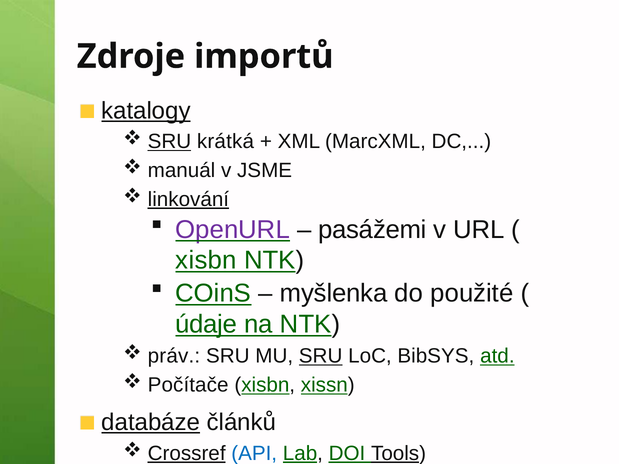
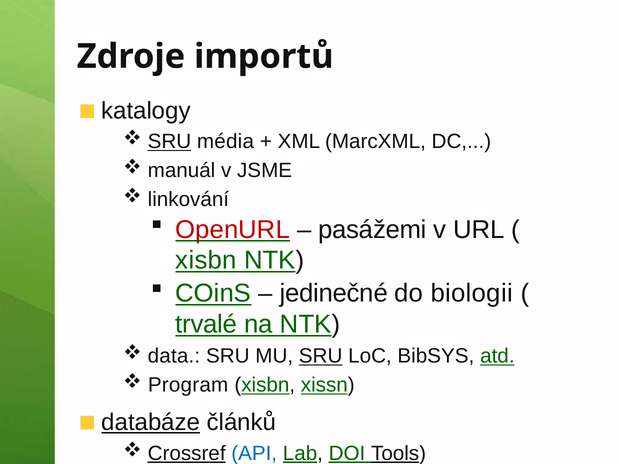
katalogy underline: present -> none
krátká: krátká -> média
linkování underline: present -> none
OpenURL colour: purple -> red
myšlenka: myšlenka -> jedinečné
použité: použité -> biologii
údaje: údaje -> trvalé
práv: práv -> data
Počítače: Počítače -> Program
